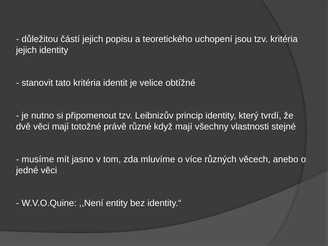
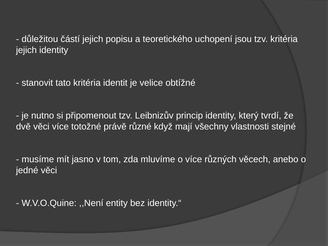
věci mají: mají -> více
